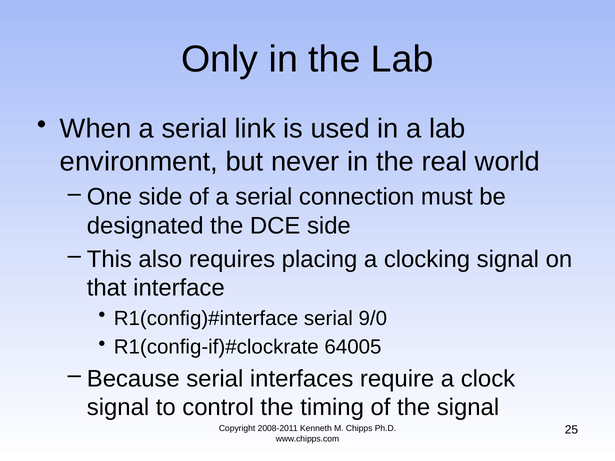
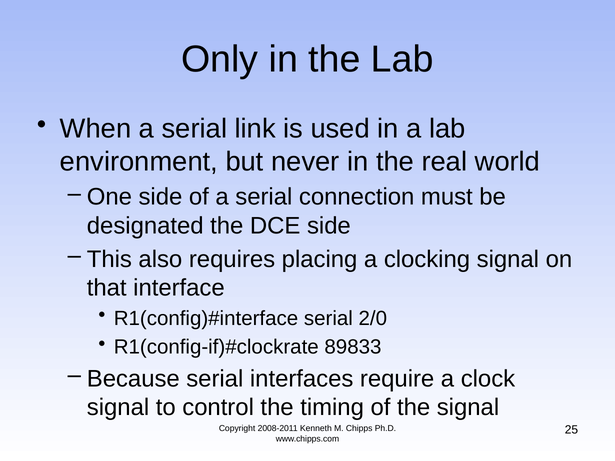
9/0: 9/0 -> 2/0
64005: 64005 -> 89833
